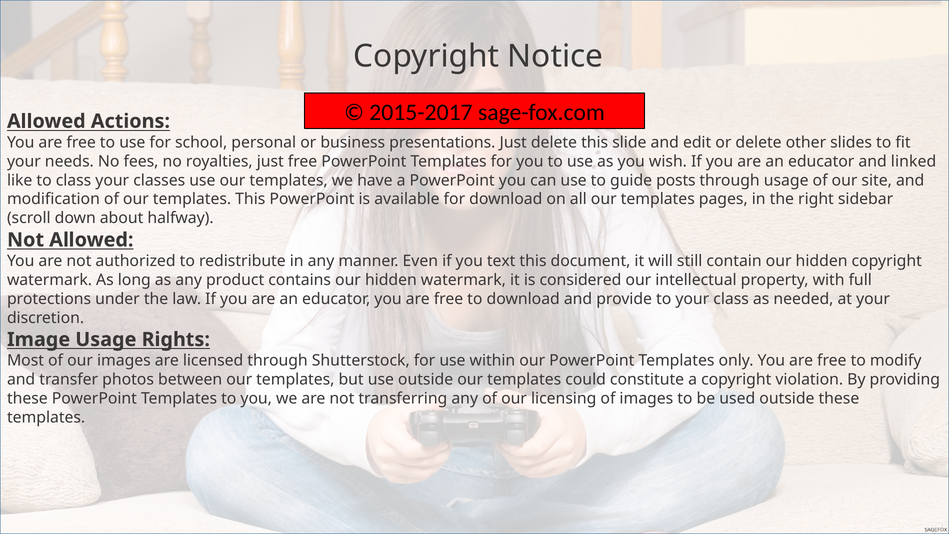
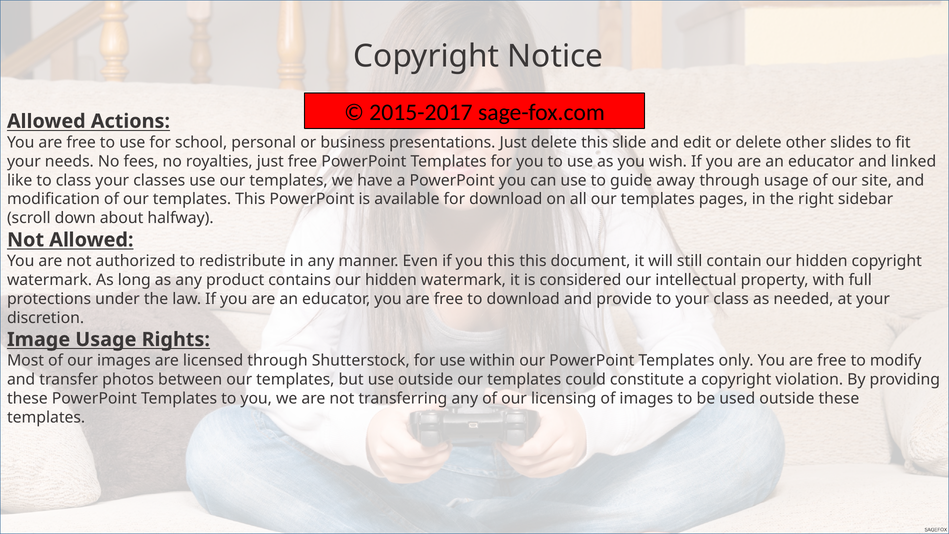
posts: posts -> away
you text: text -> this
